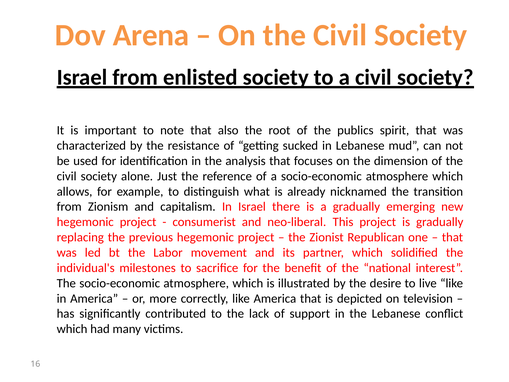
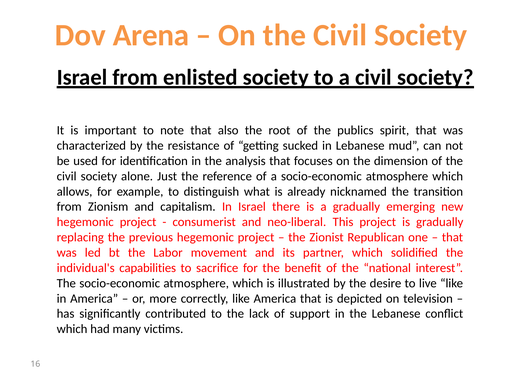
milestones: milestones -> capabilities
